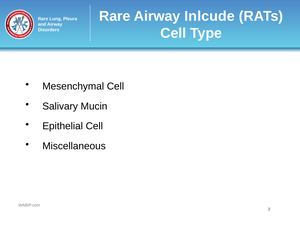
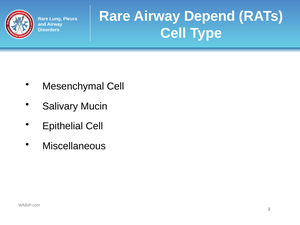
Inlcude: Inlcude -> Depend
